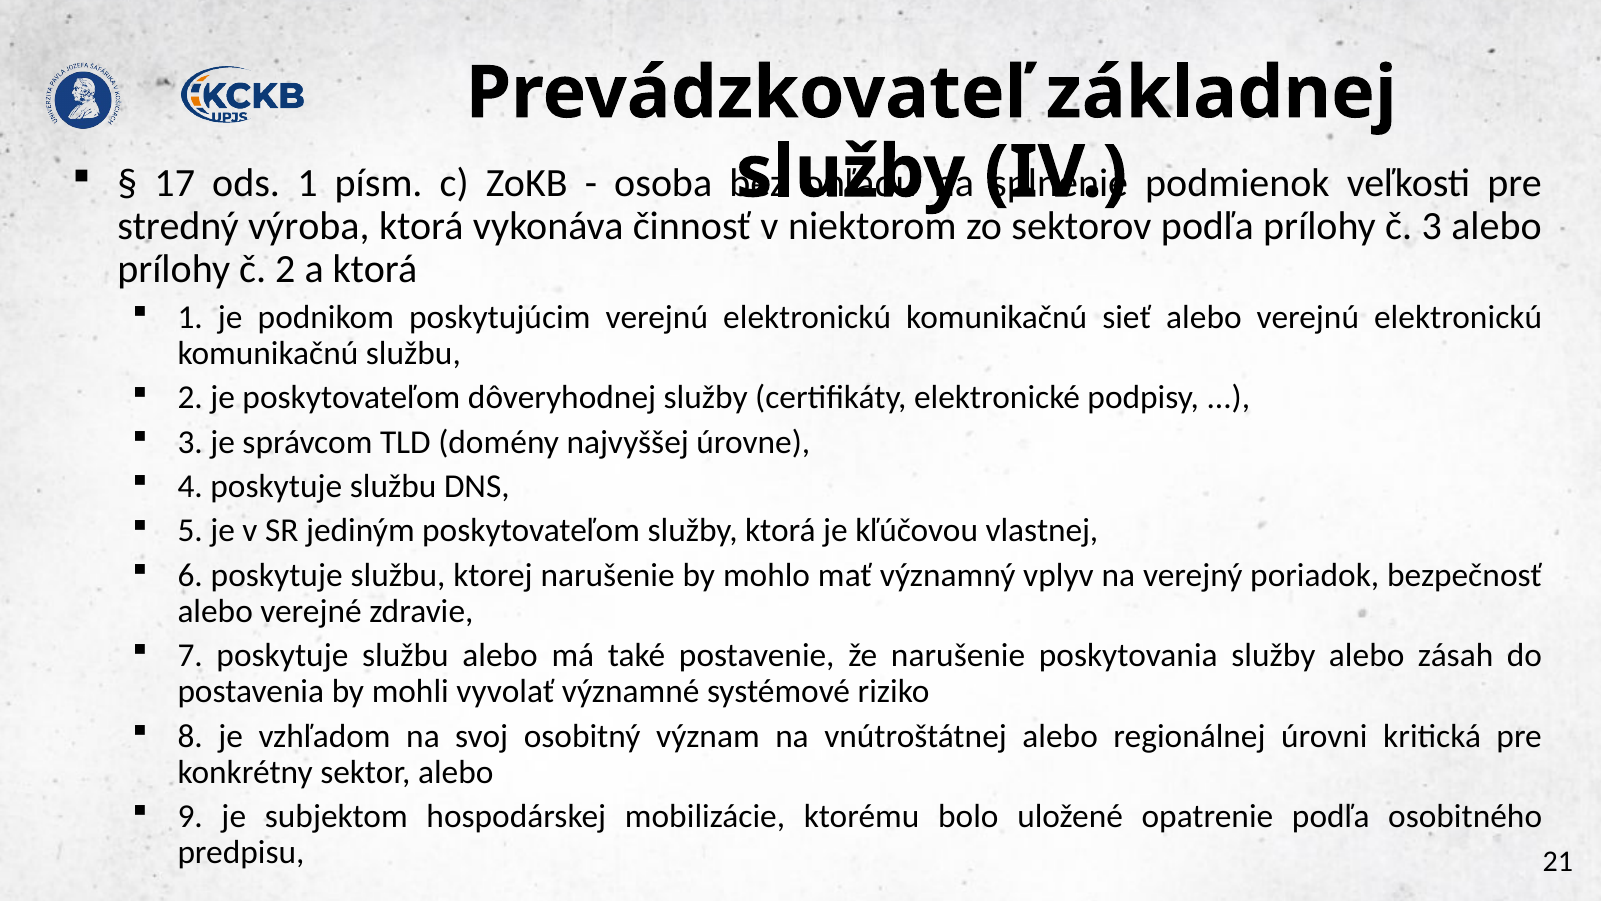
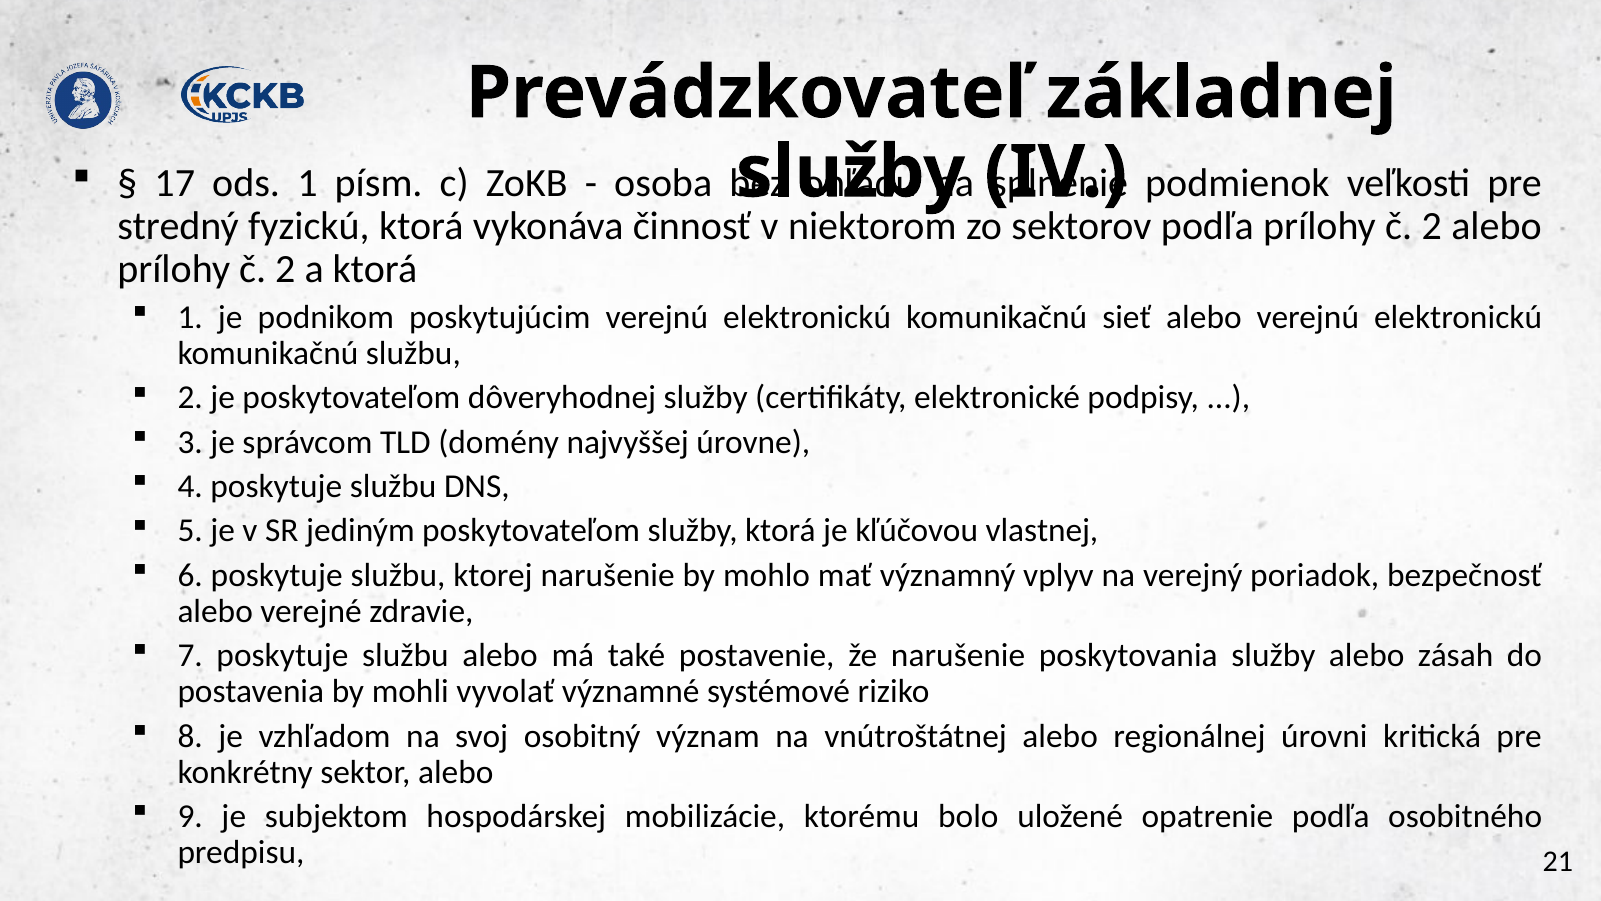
výroba: výroba -> fyzickú
podľa prílohy č 3: 3 -> 2
